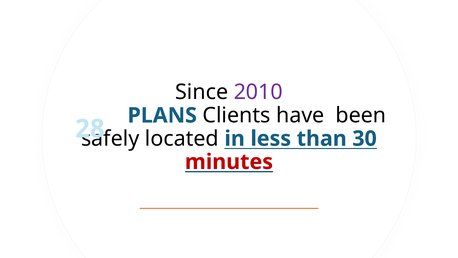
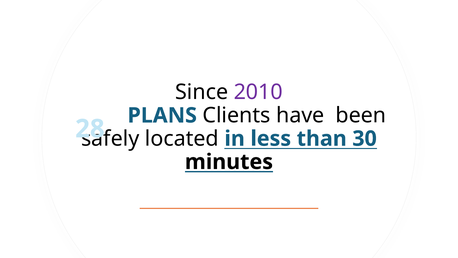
minutes colour: red -> black
